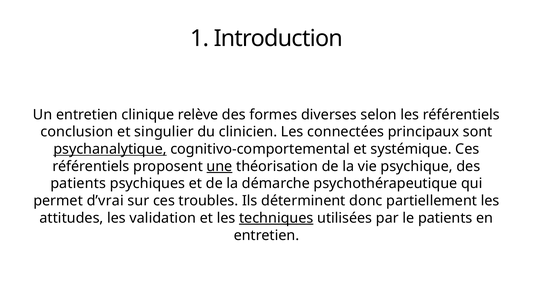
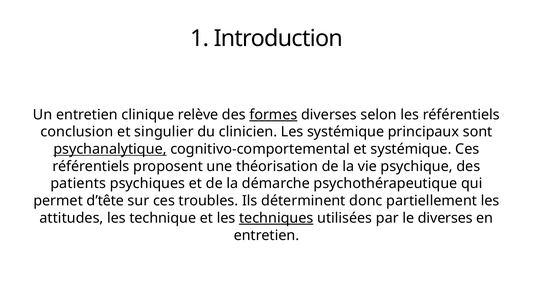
formes underline: none -> present
Les connectées: connectées -> systémique
une underline: present -> none
d’vrai: d’vrai -> d’tête
validation: validation -> technique
le patients: patients -> diverses
